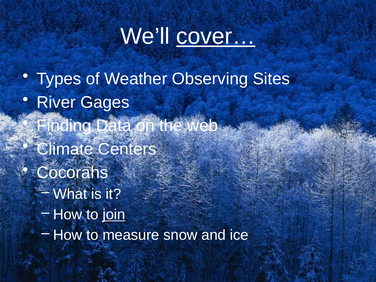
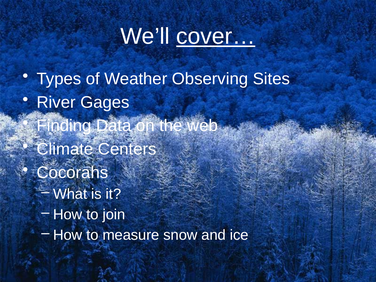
join underline: present -> none
